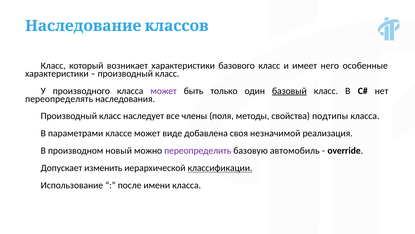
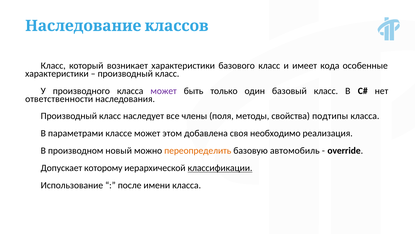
него: него -> кода
базовый underline: present -> none
переопределять: переопределять -> ответственности
виде: виде -> этом
незначимой: незначимой -> необходимо
переопределить colour: purple -> orange
изменить: изменить -> которому
